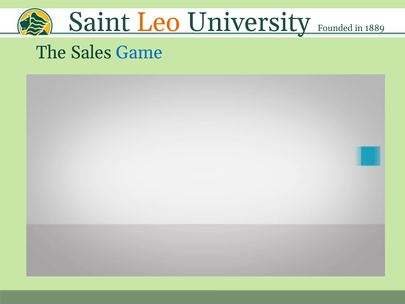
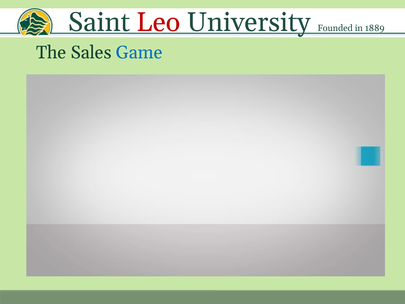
Leo colour: orange -> red
